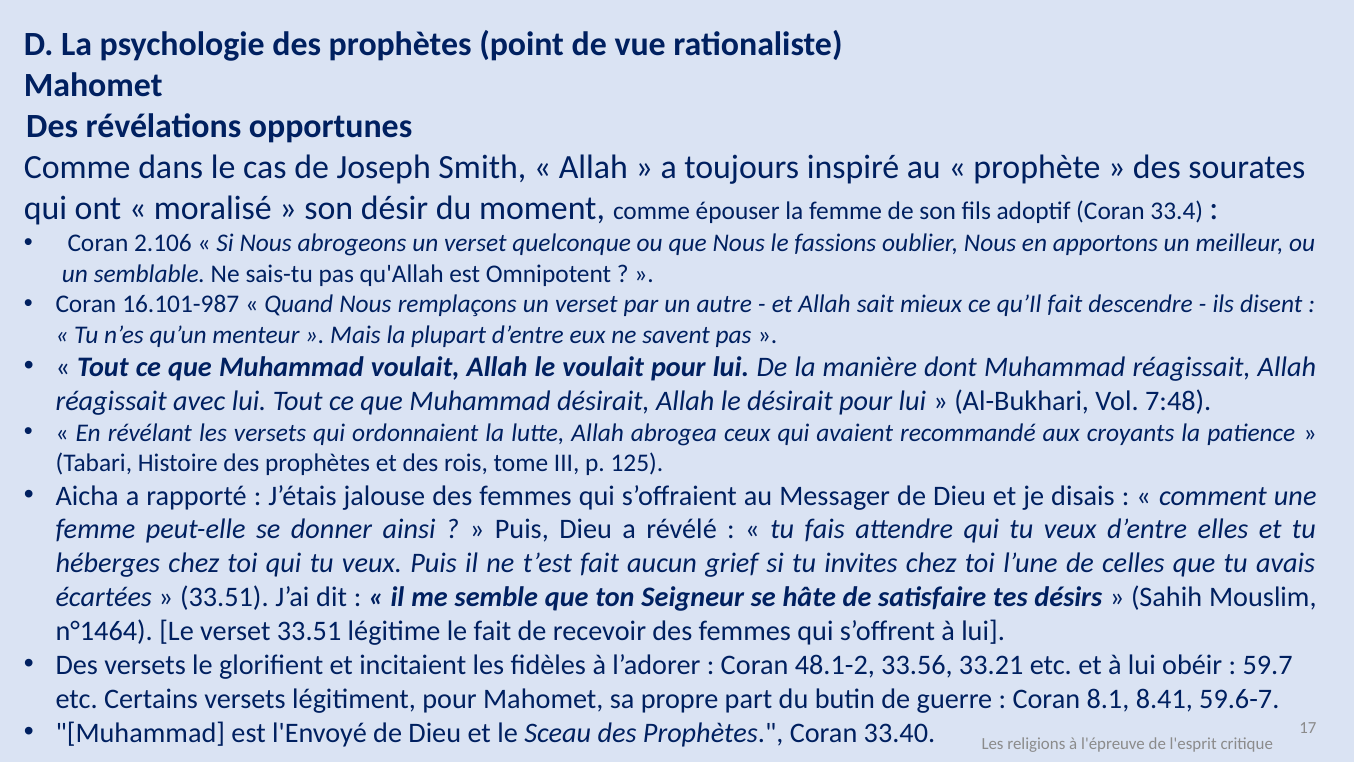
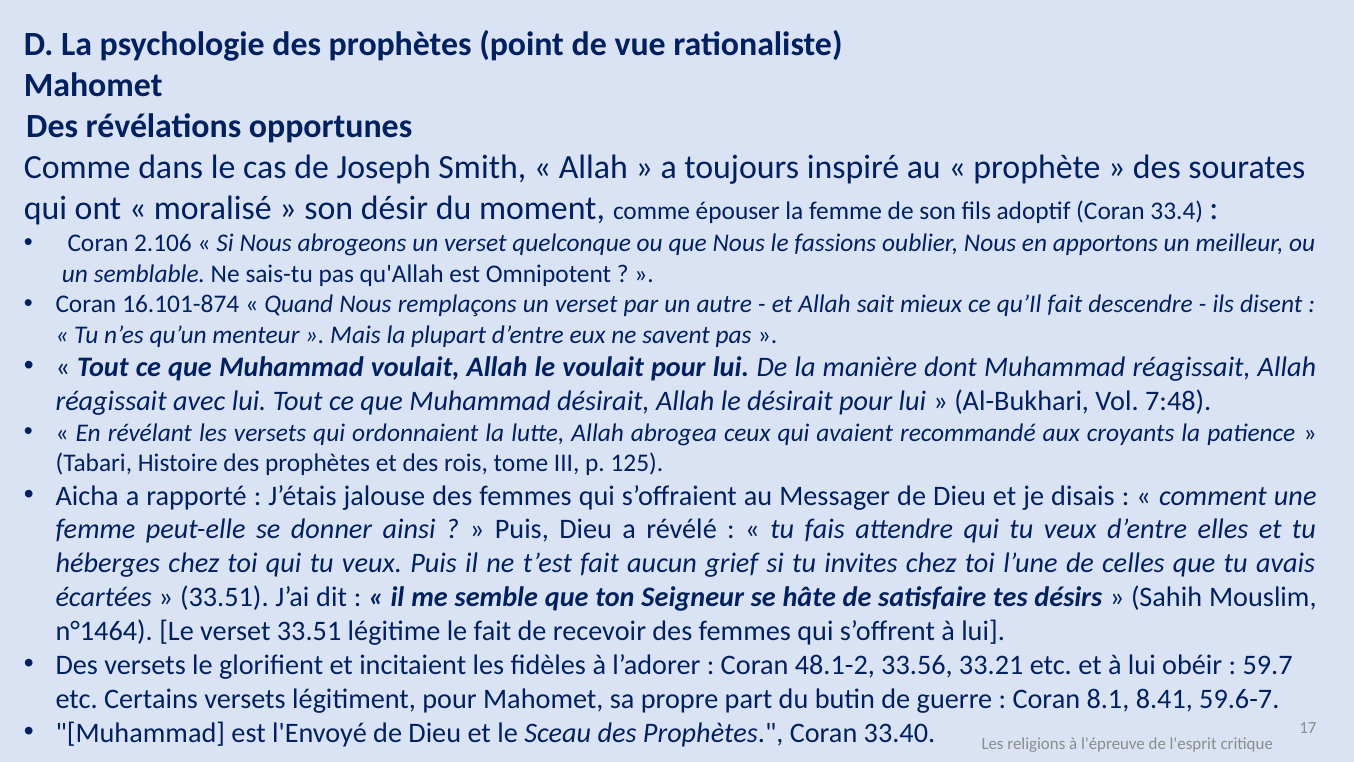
16.101-987: 16.101-987 -> 16.101-874
